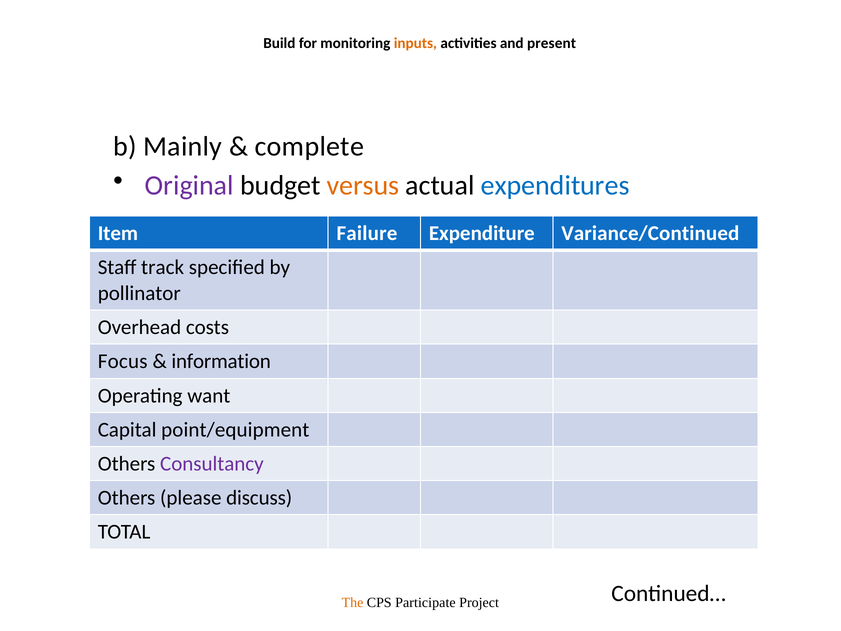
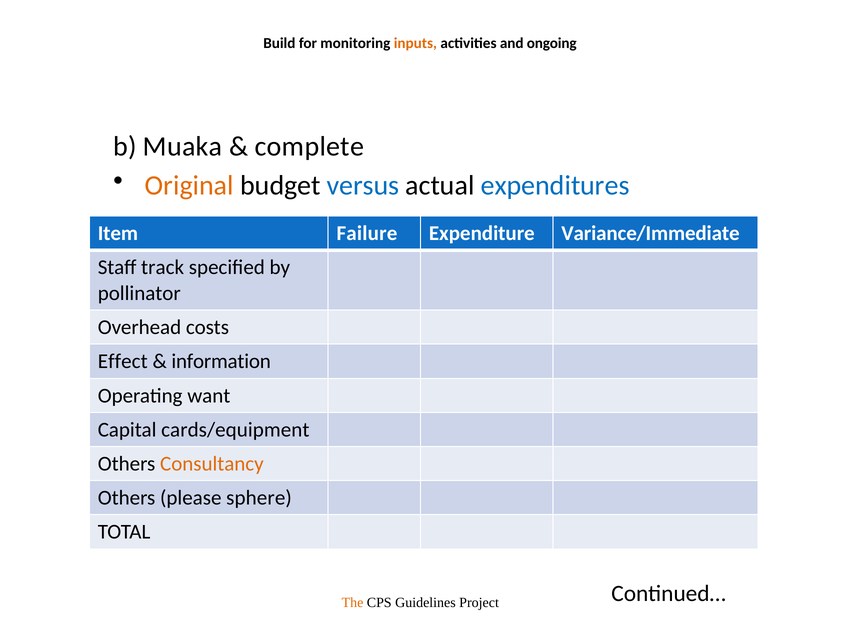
present: present -> ongoing
Mainly: Mainly -> Muaka
Original colour: purple -> orange
versus colour: orange -> blue
Variance/Continued: Variance/Continued -> Variance/Immediate
Focus: Focus -> Effect
point/equipment: point/equipment -> cards/equipment
Consultancy colour: purple -> orange
discuss: discuss -> sphere
Participate: Participate -> Guidelines
